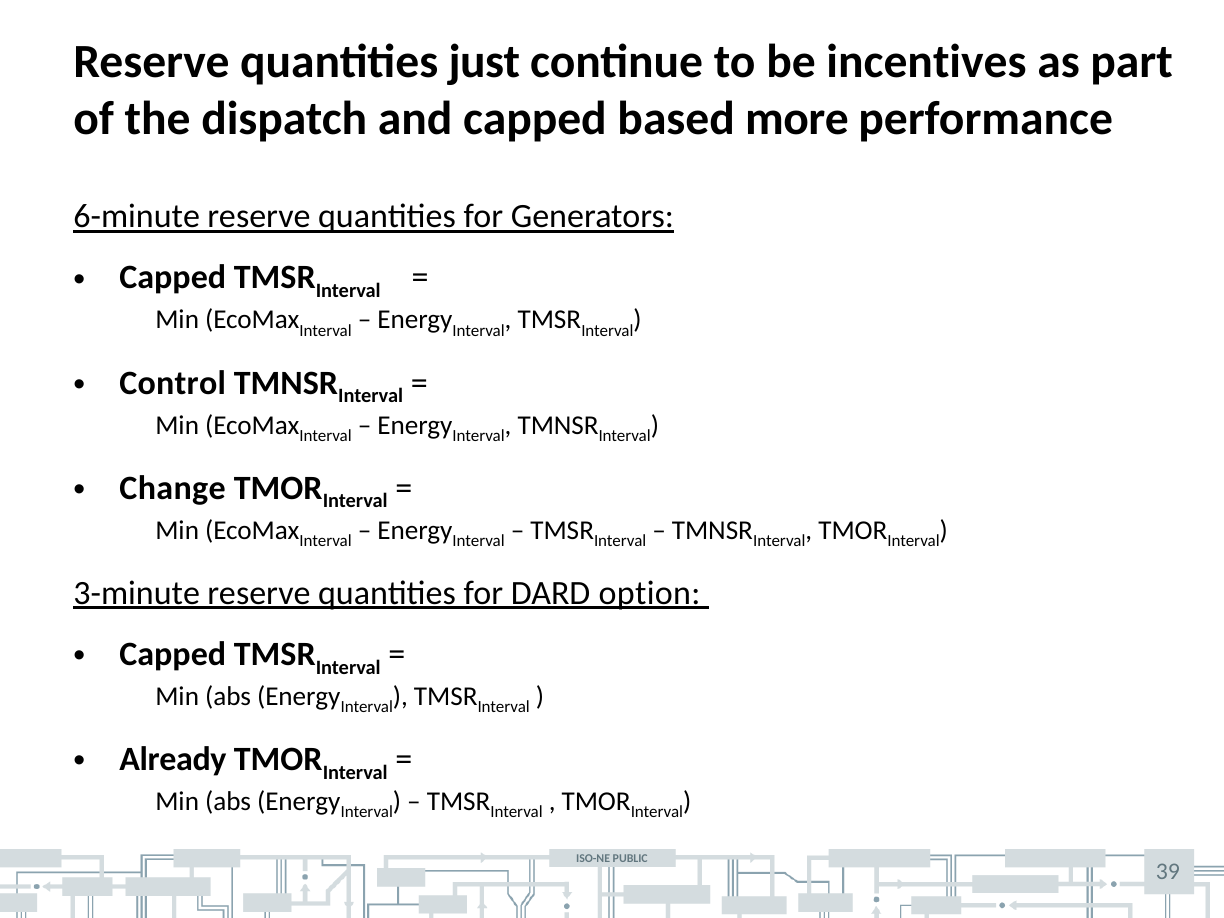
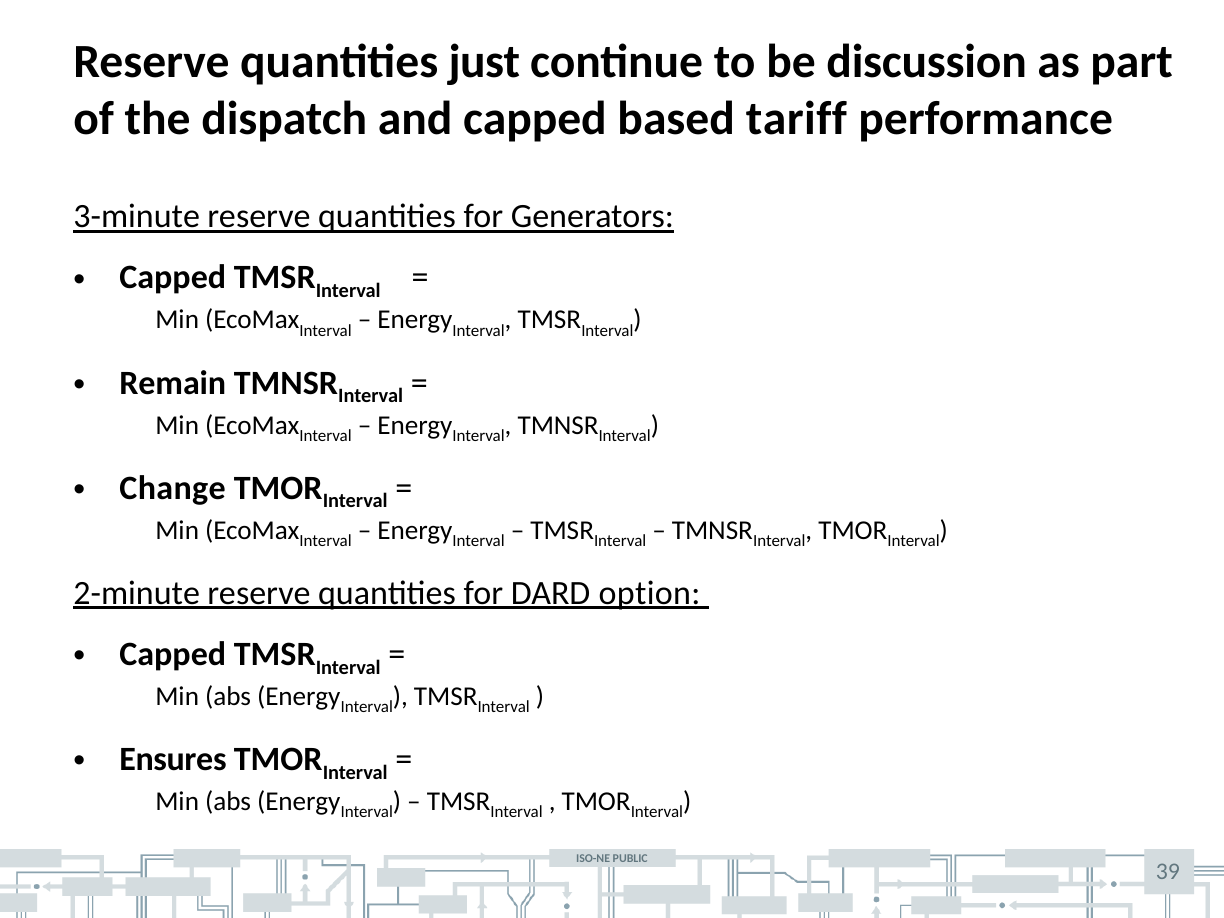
incentives: incentives -> discussion
more: more -> tariff
6-minute: 6-minute -> 3-minute
Control: Control -> Remain
3-minute: 3-minute -> 2-minute
Already: Already -> Ensures
